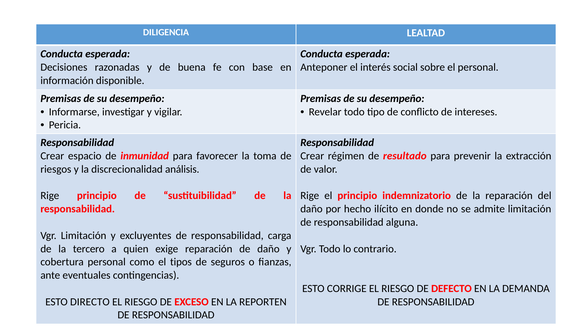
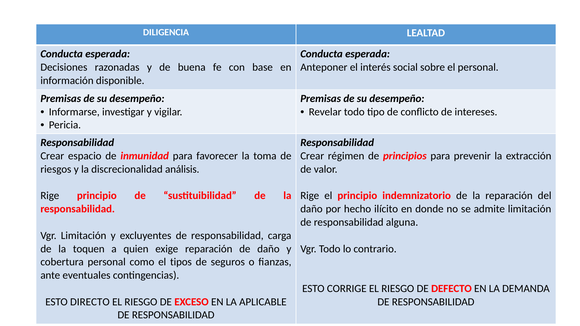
resultado: resultado -> principios
tercero: tercero -> toquen
REPORTEN: REPORTEN -> APLICABLE
